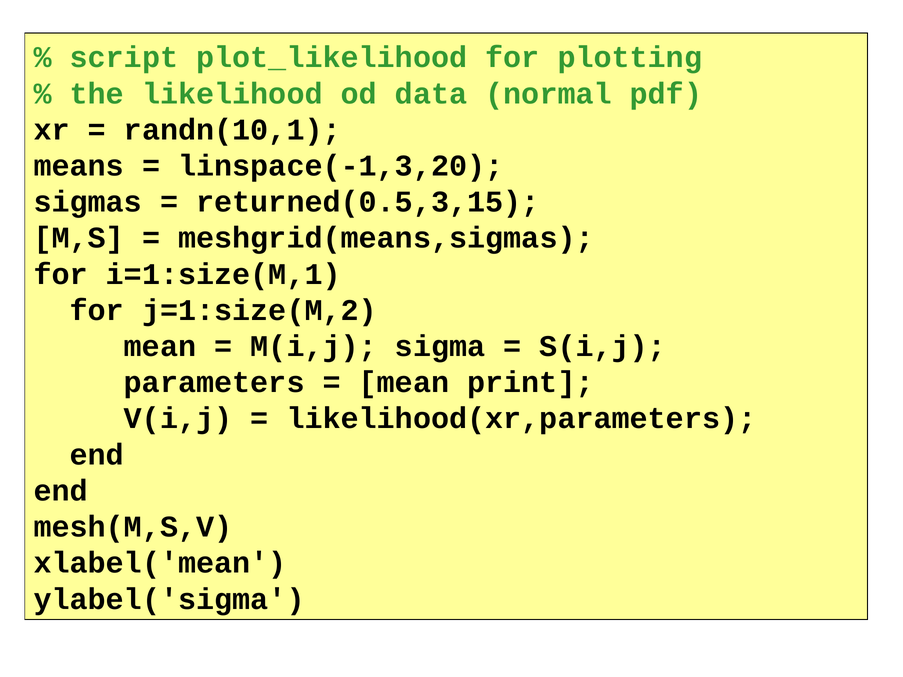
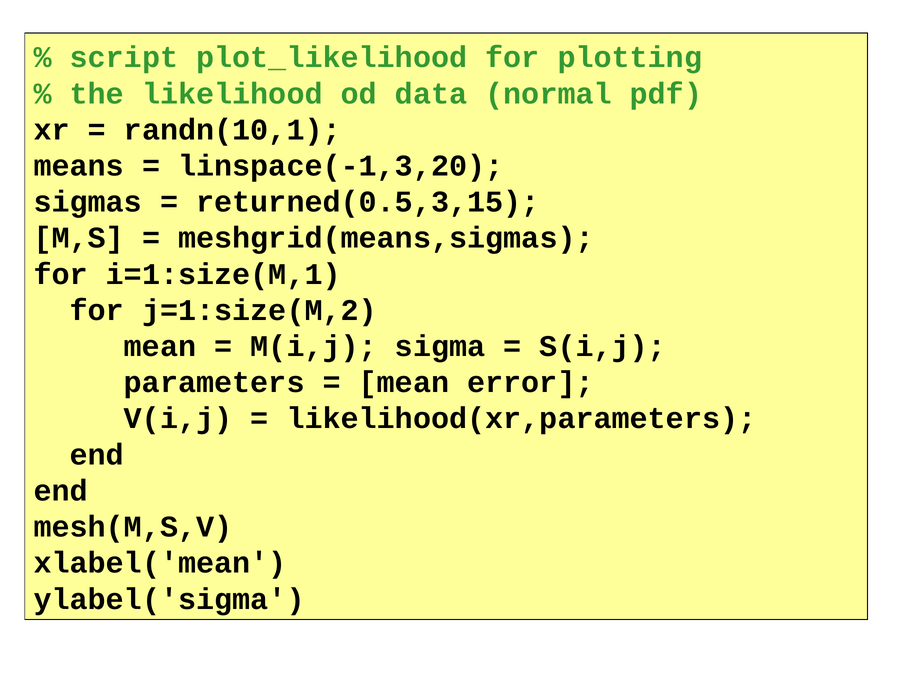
print: print -> error
